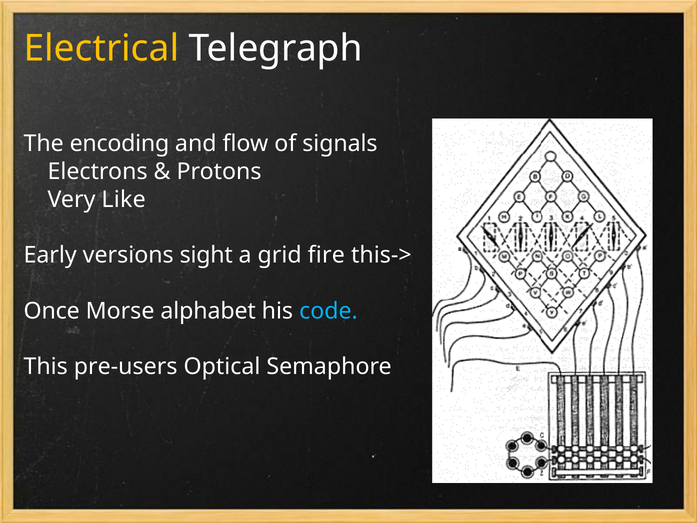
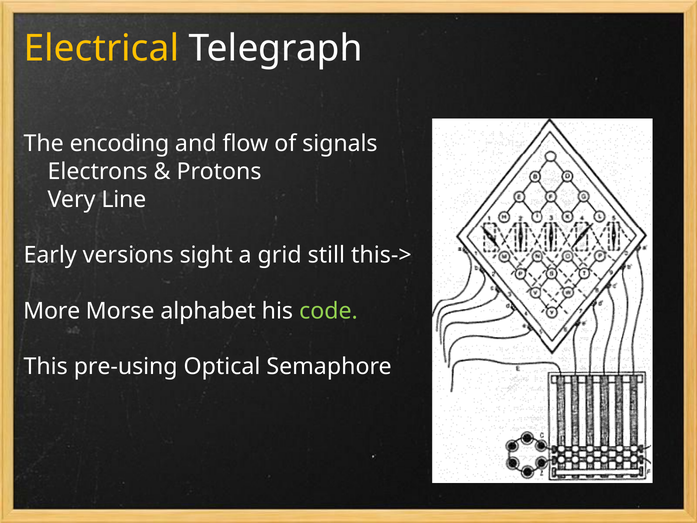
Like: Like -> Line
fire: fire -> still
Once: Once -> More
code colour: light blue -> light green
pre-users: pre-users -> pre-using
